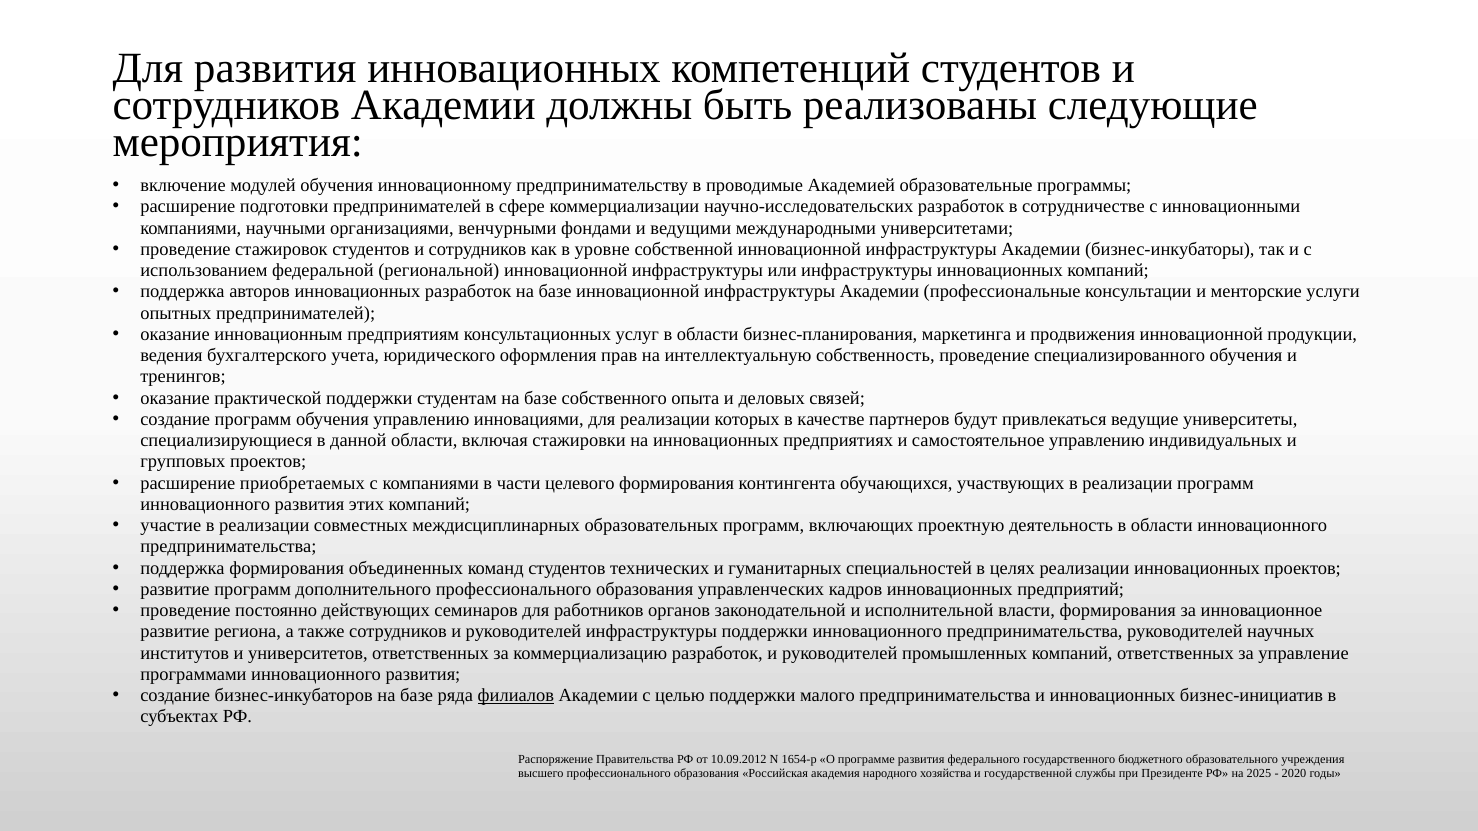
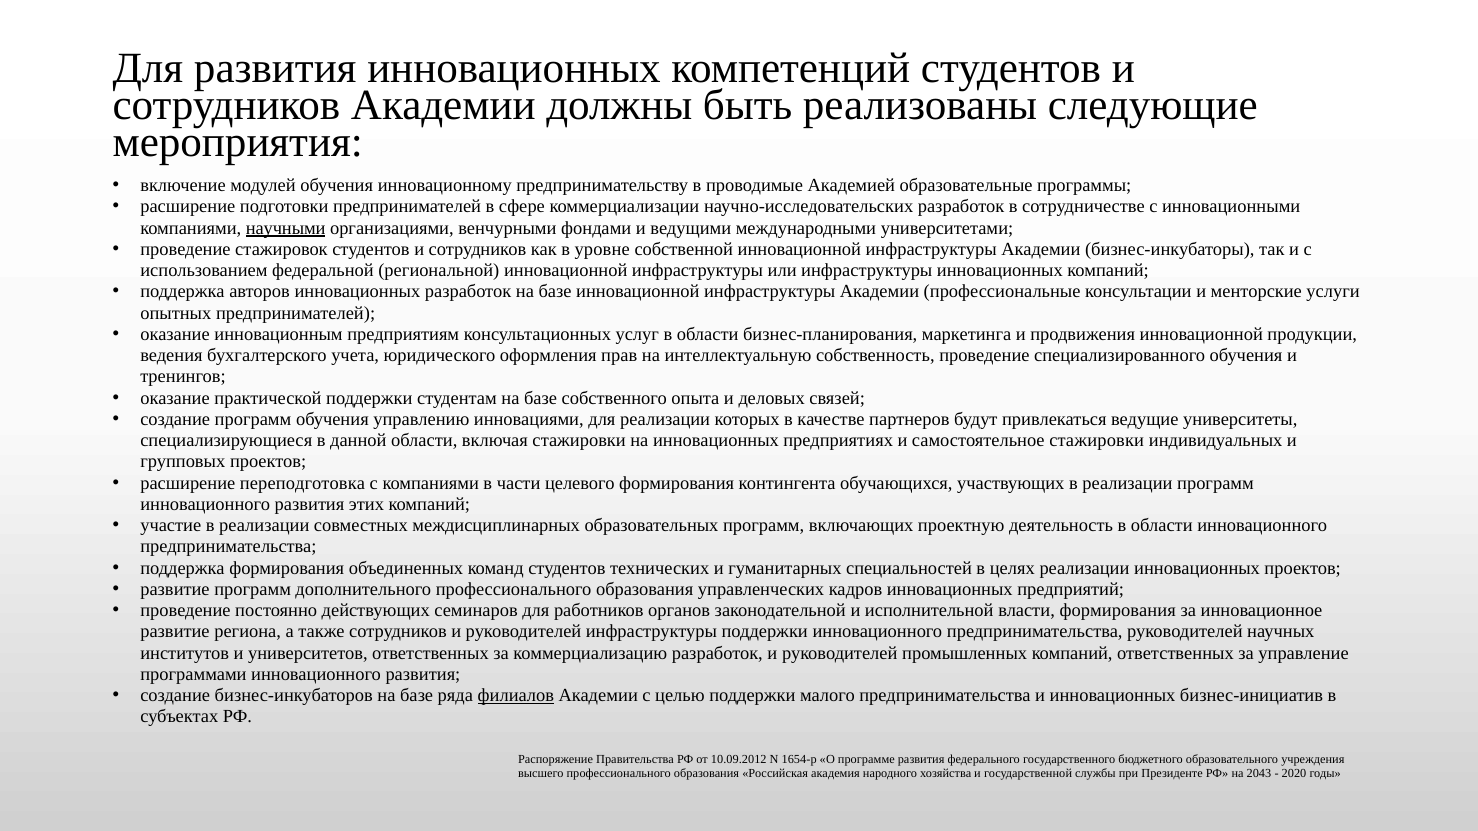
научными underline: none -> present
самостоятельное управлению: управлению -> стажировки
приобретаемых: приобретаемых -> переподготовка
2025: 2025 -> 2043
